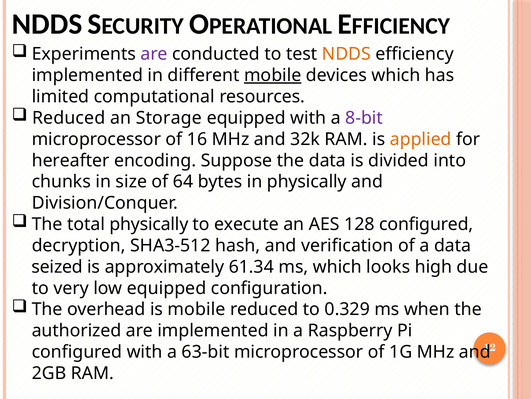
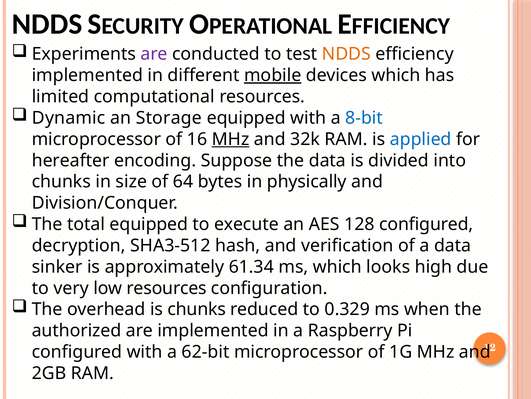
Reduced at (69, 118): Reduced -> Dynamic
8-bit colour: purple -> blue
MHz at (231, 139) underline: none -> present
applied colour: orange -> blue
total physically: physically -> equipped
seized: seized -> sinker
low equipped: equipped -> resources
is mobile: mobile -> chunks
63-bit: 63-bit -> 62-bit
